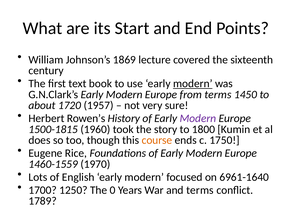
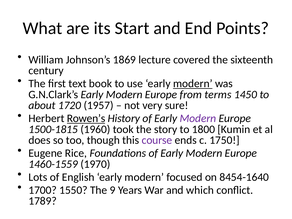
Rowen’s underline: none -> present
course colour: orange -> purple
6961-1640: 6961-1640 -> 8454-1640
1250: 1250 -> 1550
0: 0 -> 9
and terms: terms -> which
